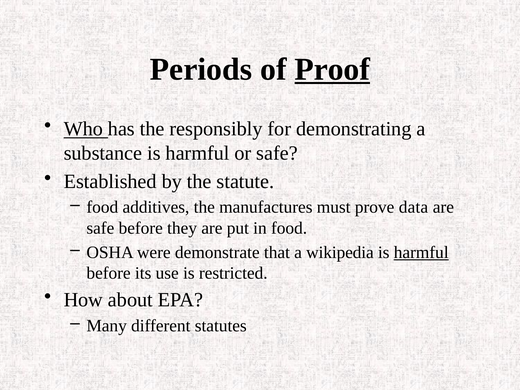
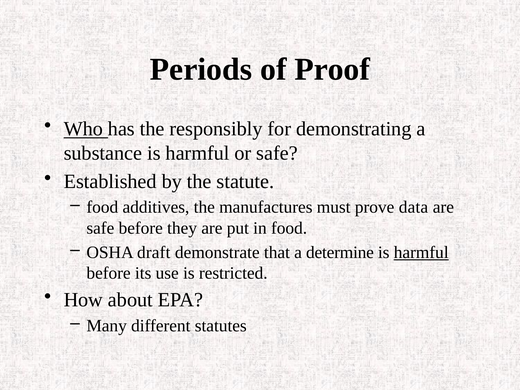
Proof underline: present -> none
were: were -> draft
wikipedia: wikipedia -> determine
